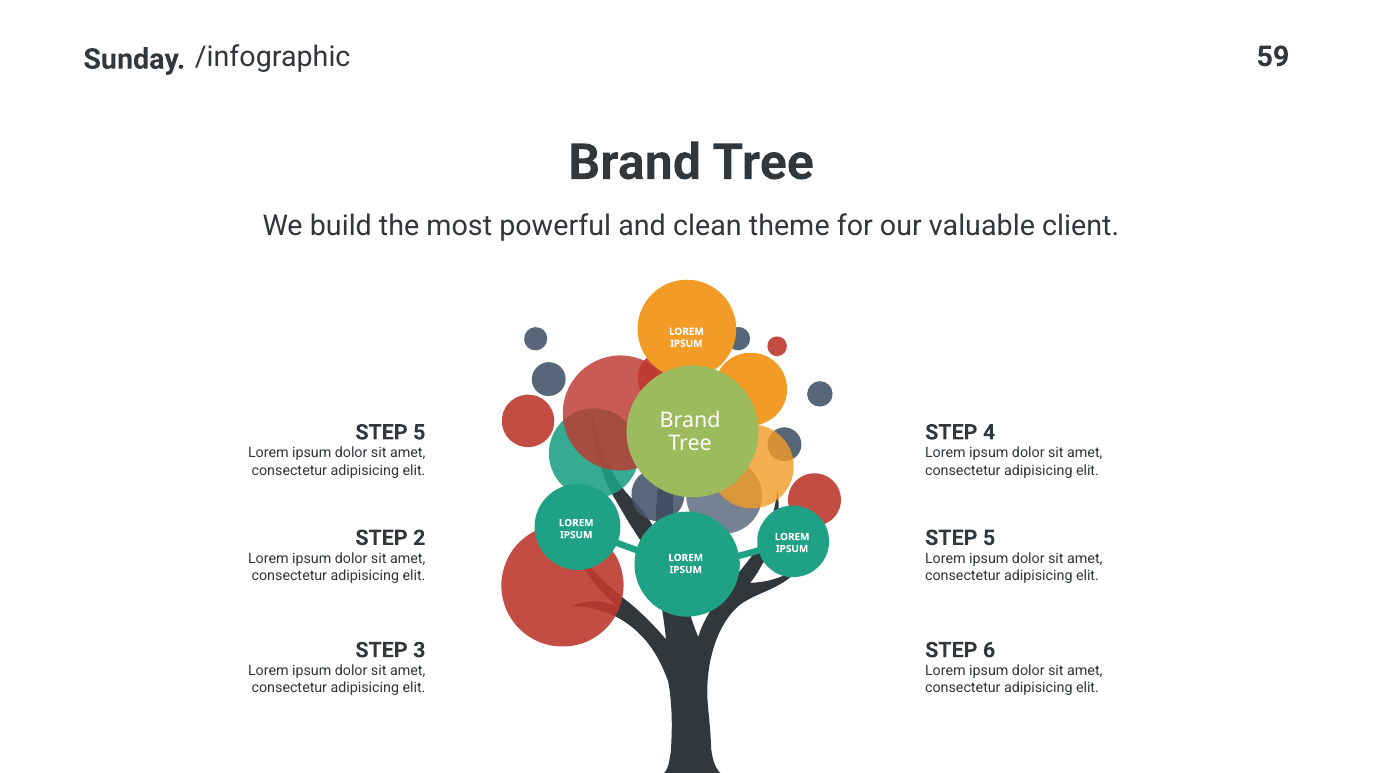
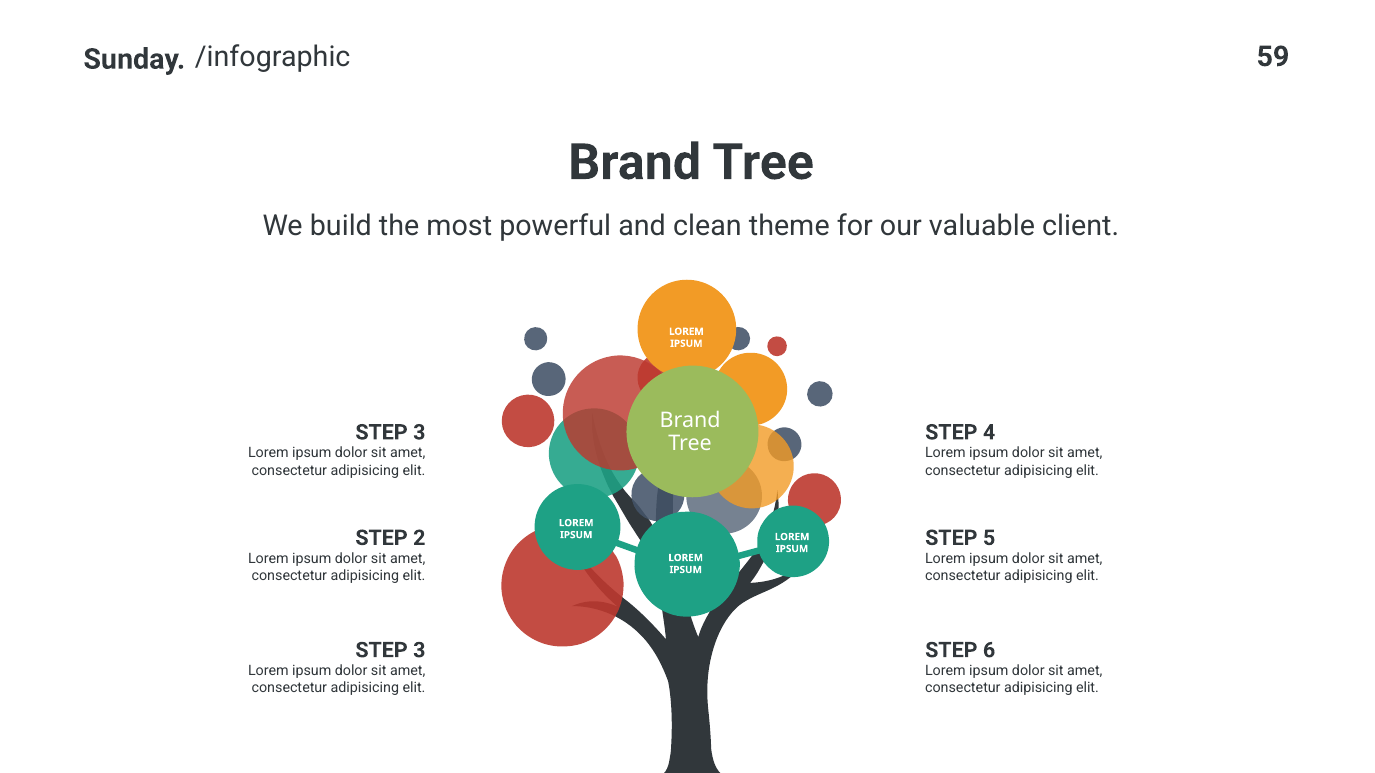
5 at (419, 433): 5 -> 3
